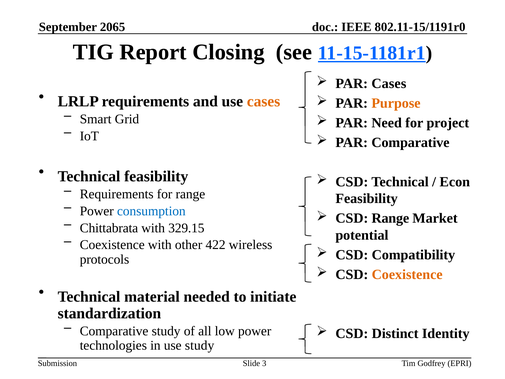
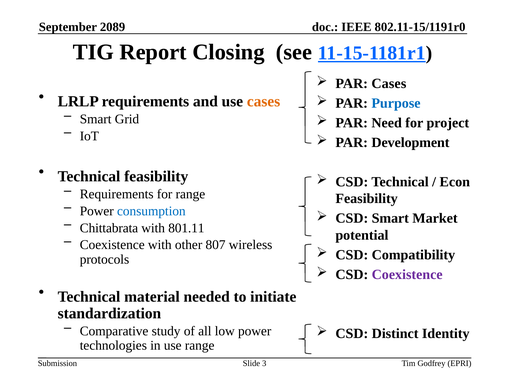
2065: 2065 -> 2089
Purpose colour: orange -> blue
PAR Comparative: Comparative -> Development
CSD Range: Range -> Smart
329.15: 329.15 -> 801.11
422: 422 -> 807
Coexistence at (407, 274) colour: orange -> purple
use study: study -> range
